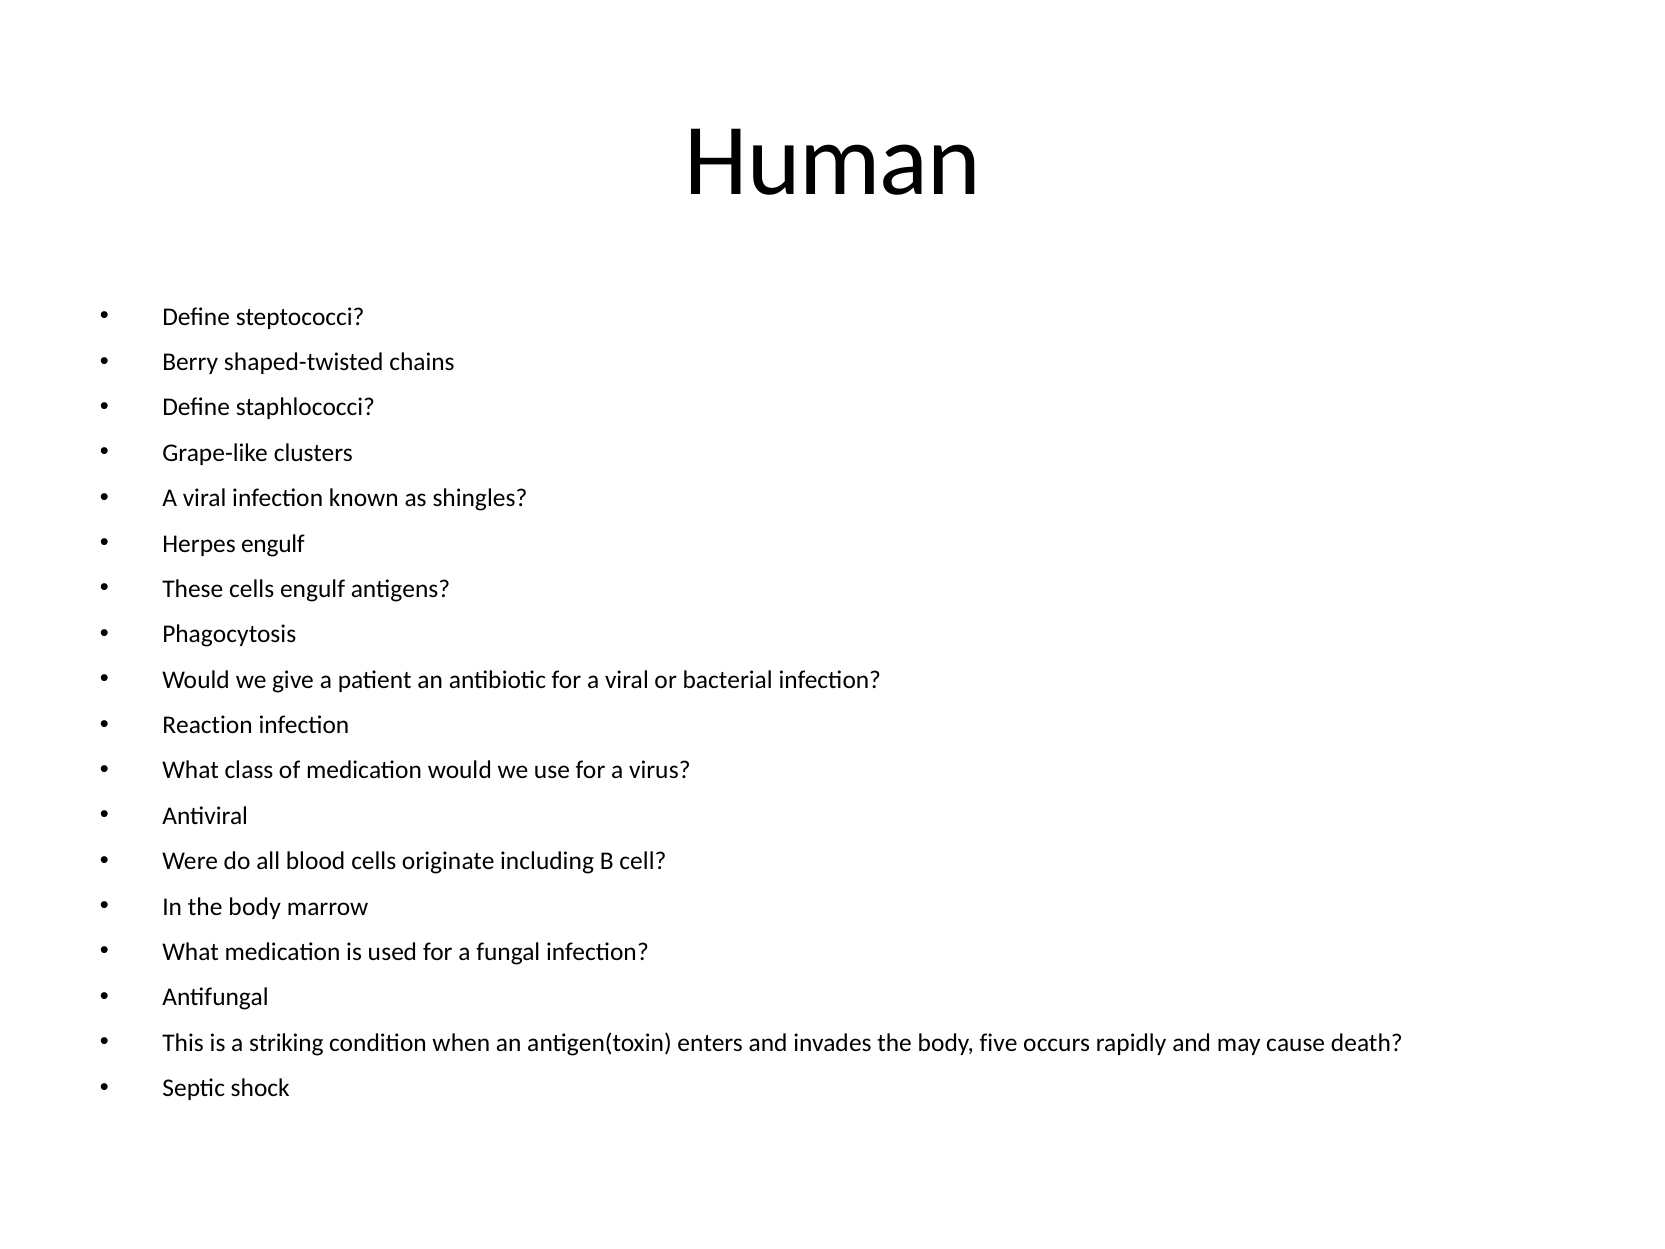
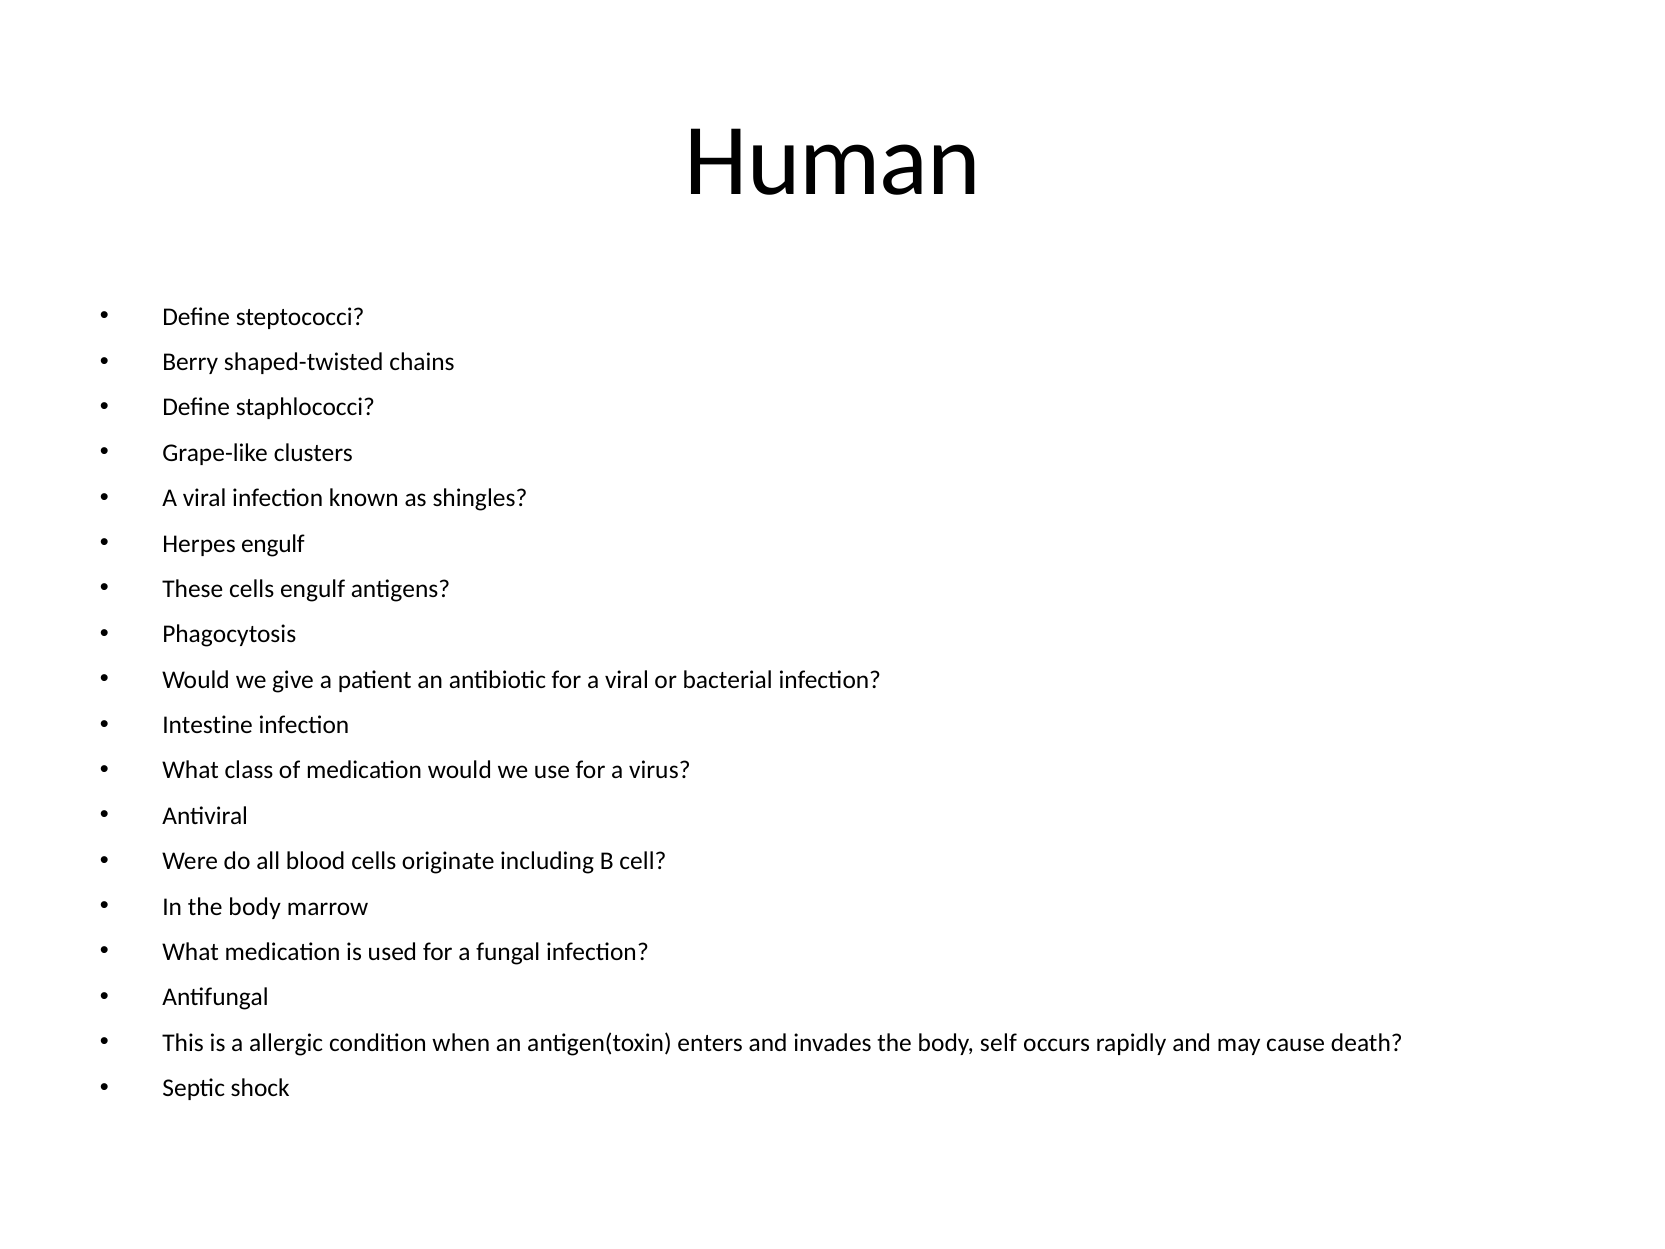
Reaction: Reaction -> Intestine
striking: striking -> allergic
five: five -> self
